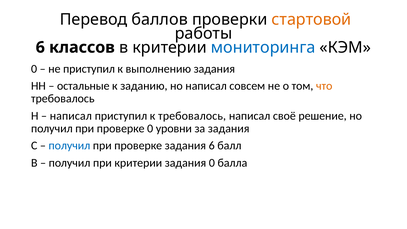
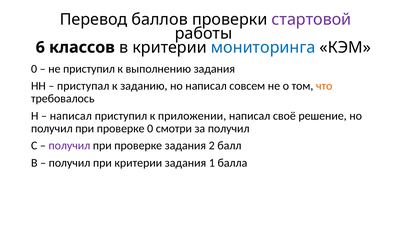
стартовой colour: orange -> purple
остальные: остальные -> приступал
к требовалось: требовалось -> приложении
уровни: уровни -> смотри
за задания: задания -> получил
получил at (69, 146) colour: blue -> purple
задания 6: 6 -> 2
задания 0: 0 -> 1
